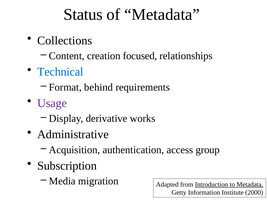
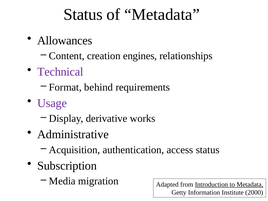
Collections: Collections -> Allowances
focused: focused -> engines
Technical colour: blue -> purple
access group: group -> status
